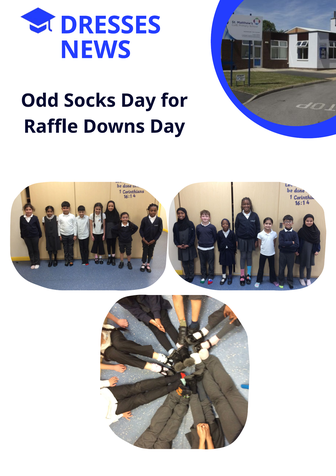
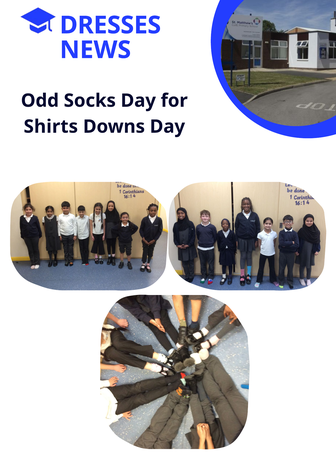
Raffle: Raffle -> Shirts
